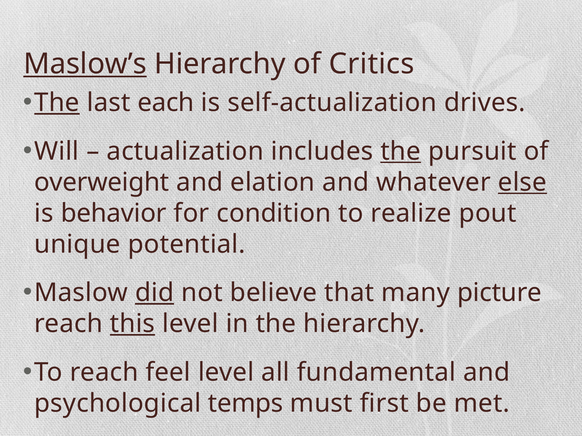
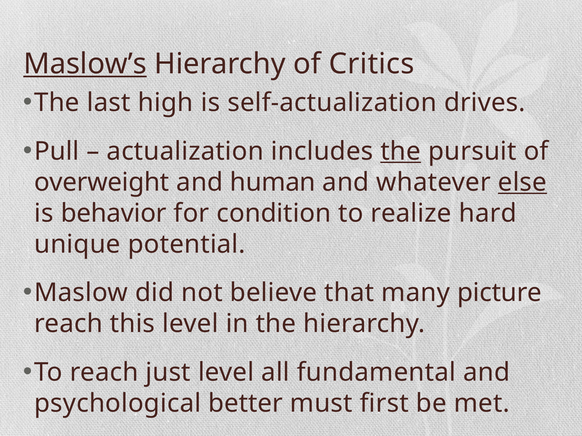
The at (57, 103) underline: present -> none
each: each -> high
Will: Will -> Pull
elation: elation -> human
pout: pout -> hard
did underline: present -> none
this underline: present -> none
feel: feel -> just
temps: temps -> better
